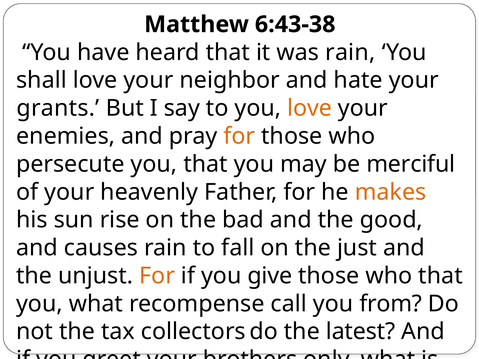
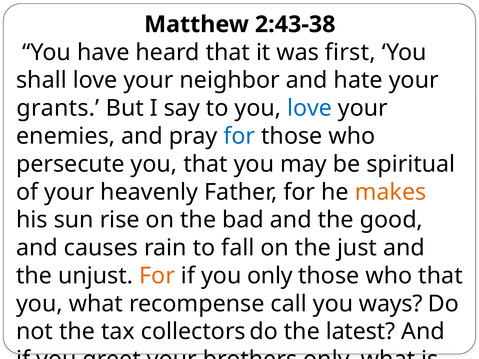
6:43-38: 6:43-38 -> 2:43-38
was rain: rain -> first
love at (310, 108) colour: orange -> blue
for at (239, 136) colour: orange -> blue
merciful: merciful -> spiritual
you give: give -> only
from: from -> ways
